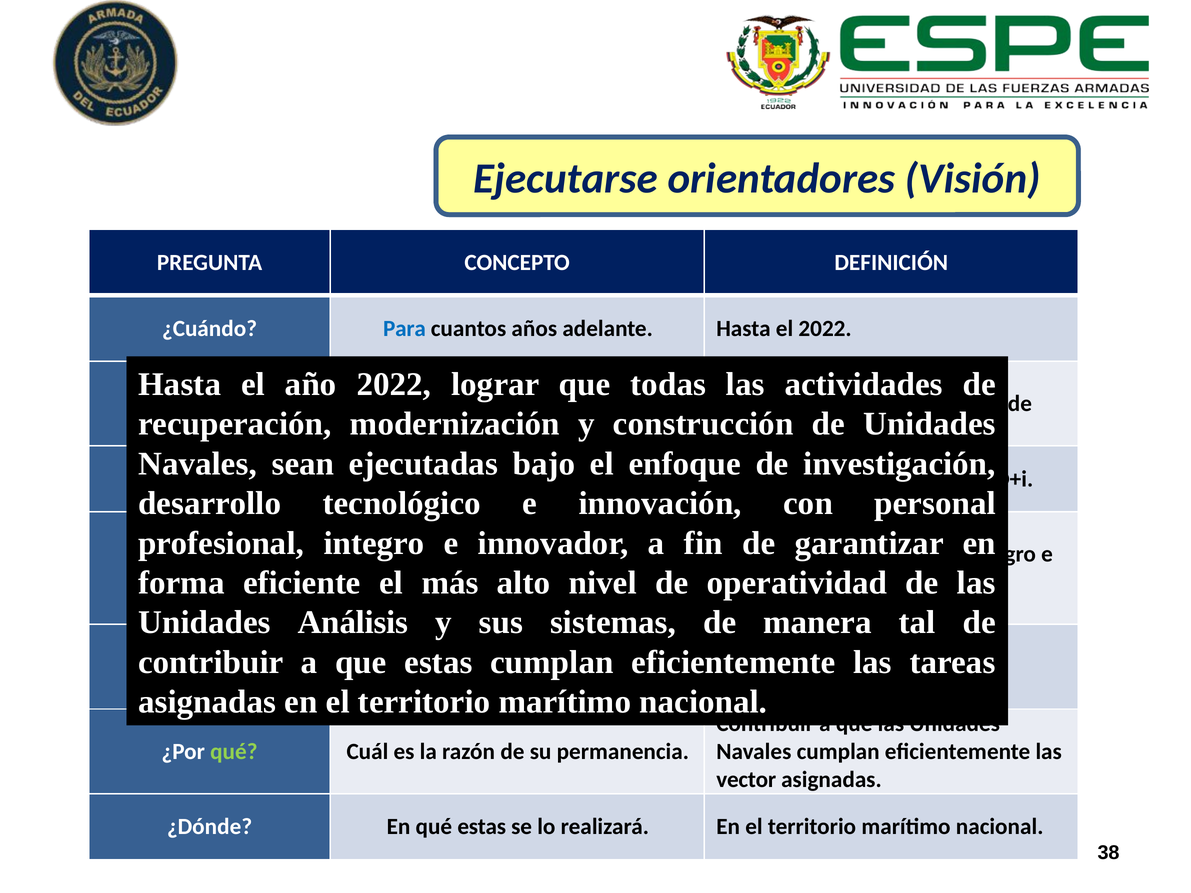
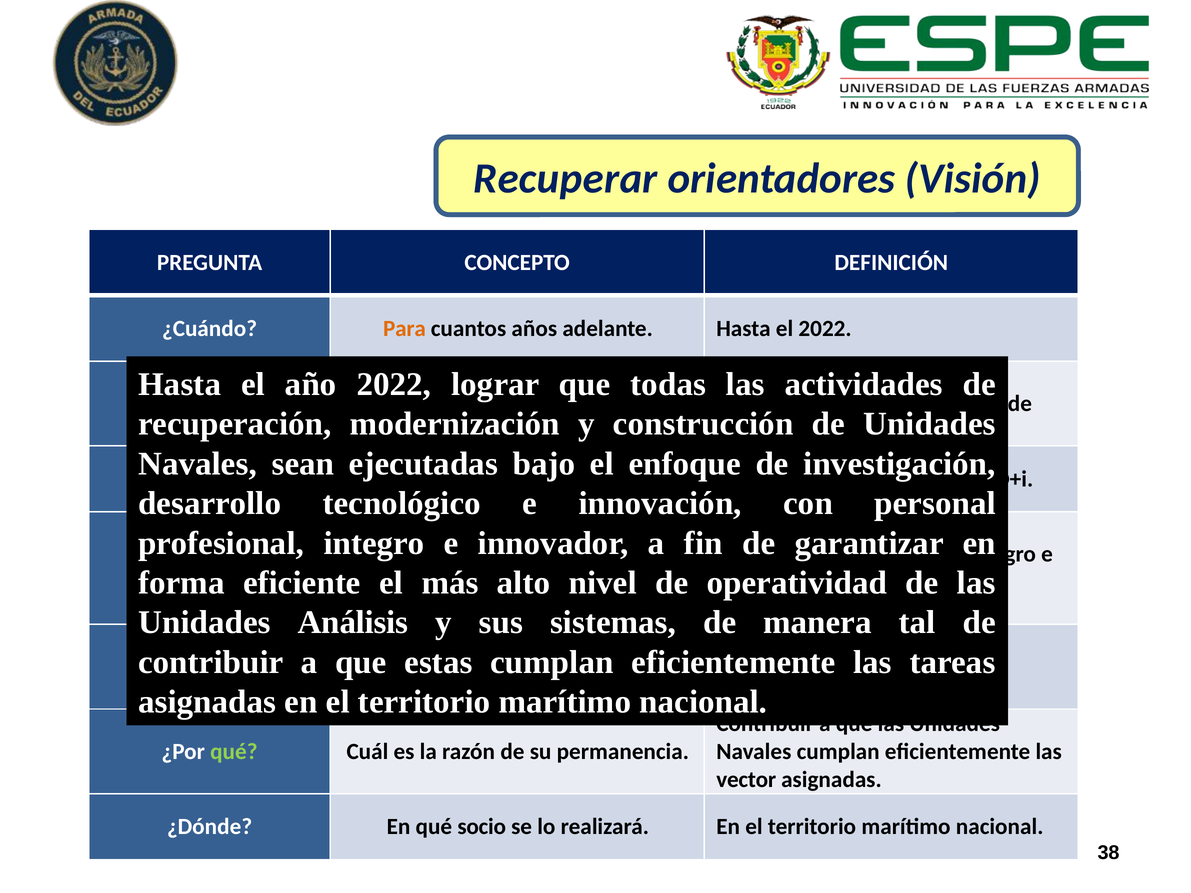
Ejecutarse: Ejecutarse -> Recuperar
Para at (404, 329) colour: blue -> orange
qué estas: estas -> socio
